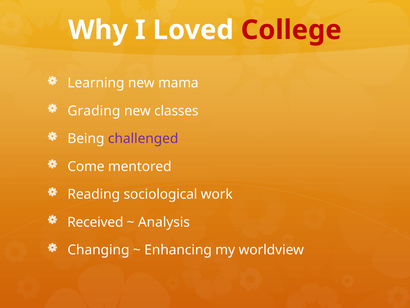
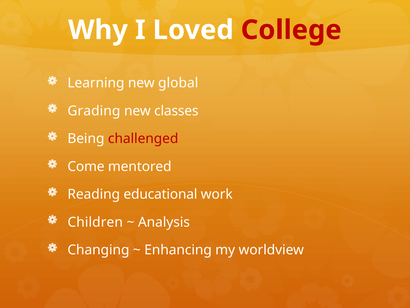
mama: mama -> global
challenged colour: purple -> red
sociological: sociological -> educational
Received: Received -> Children
